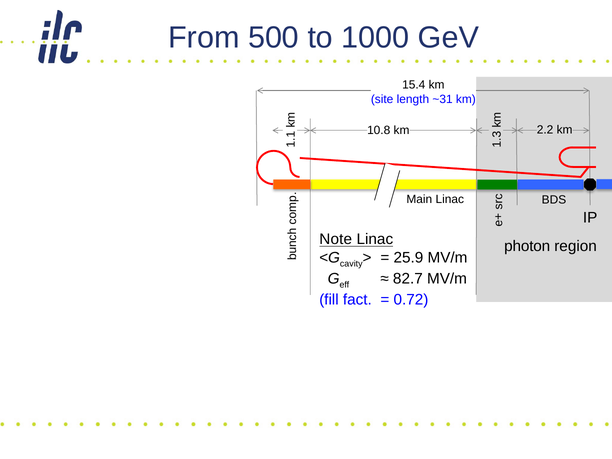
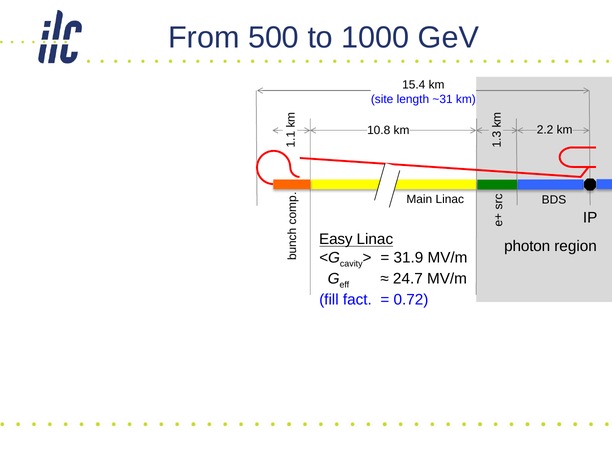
Note: Note -> Easy
25.9: 25.9 -> 31.9
82.7: 82.7 -> 24.7
